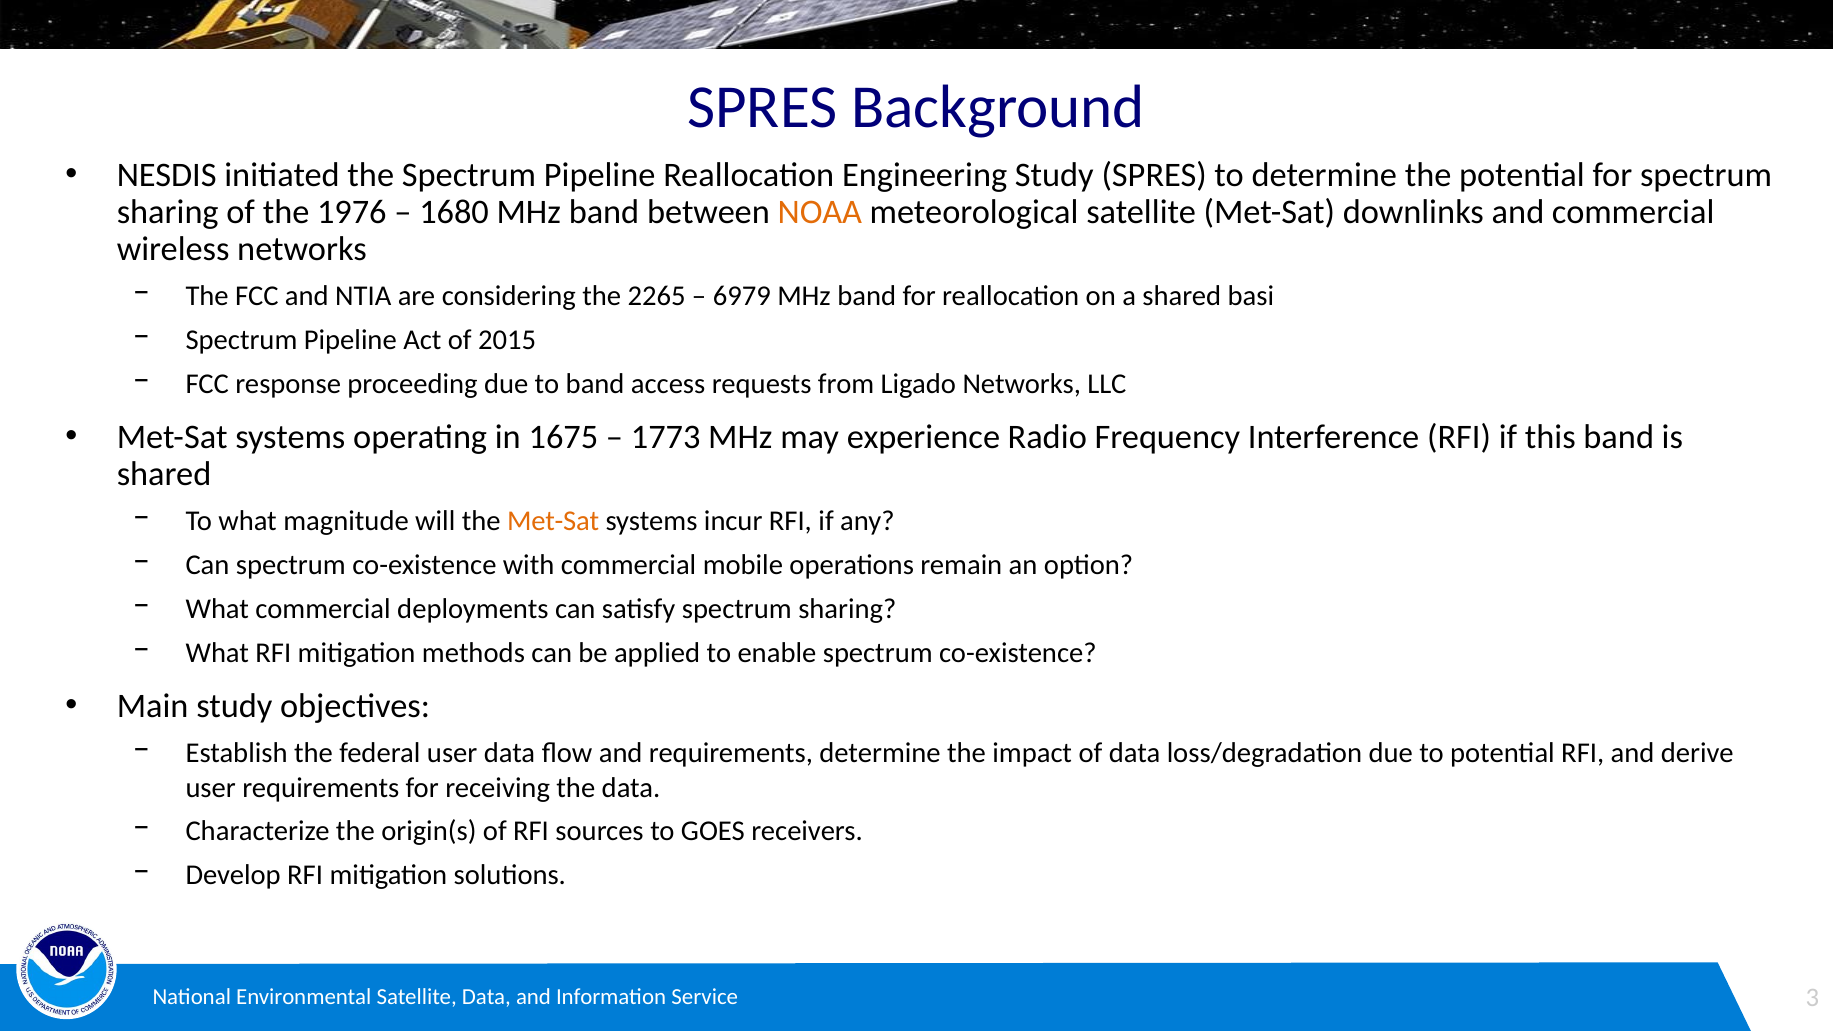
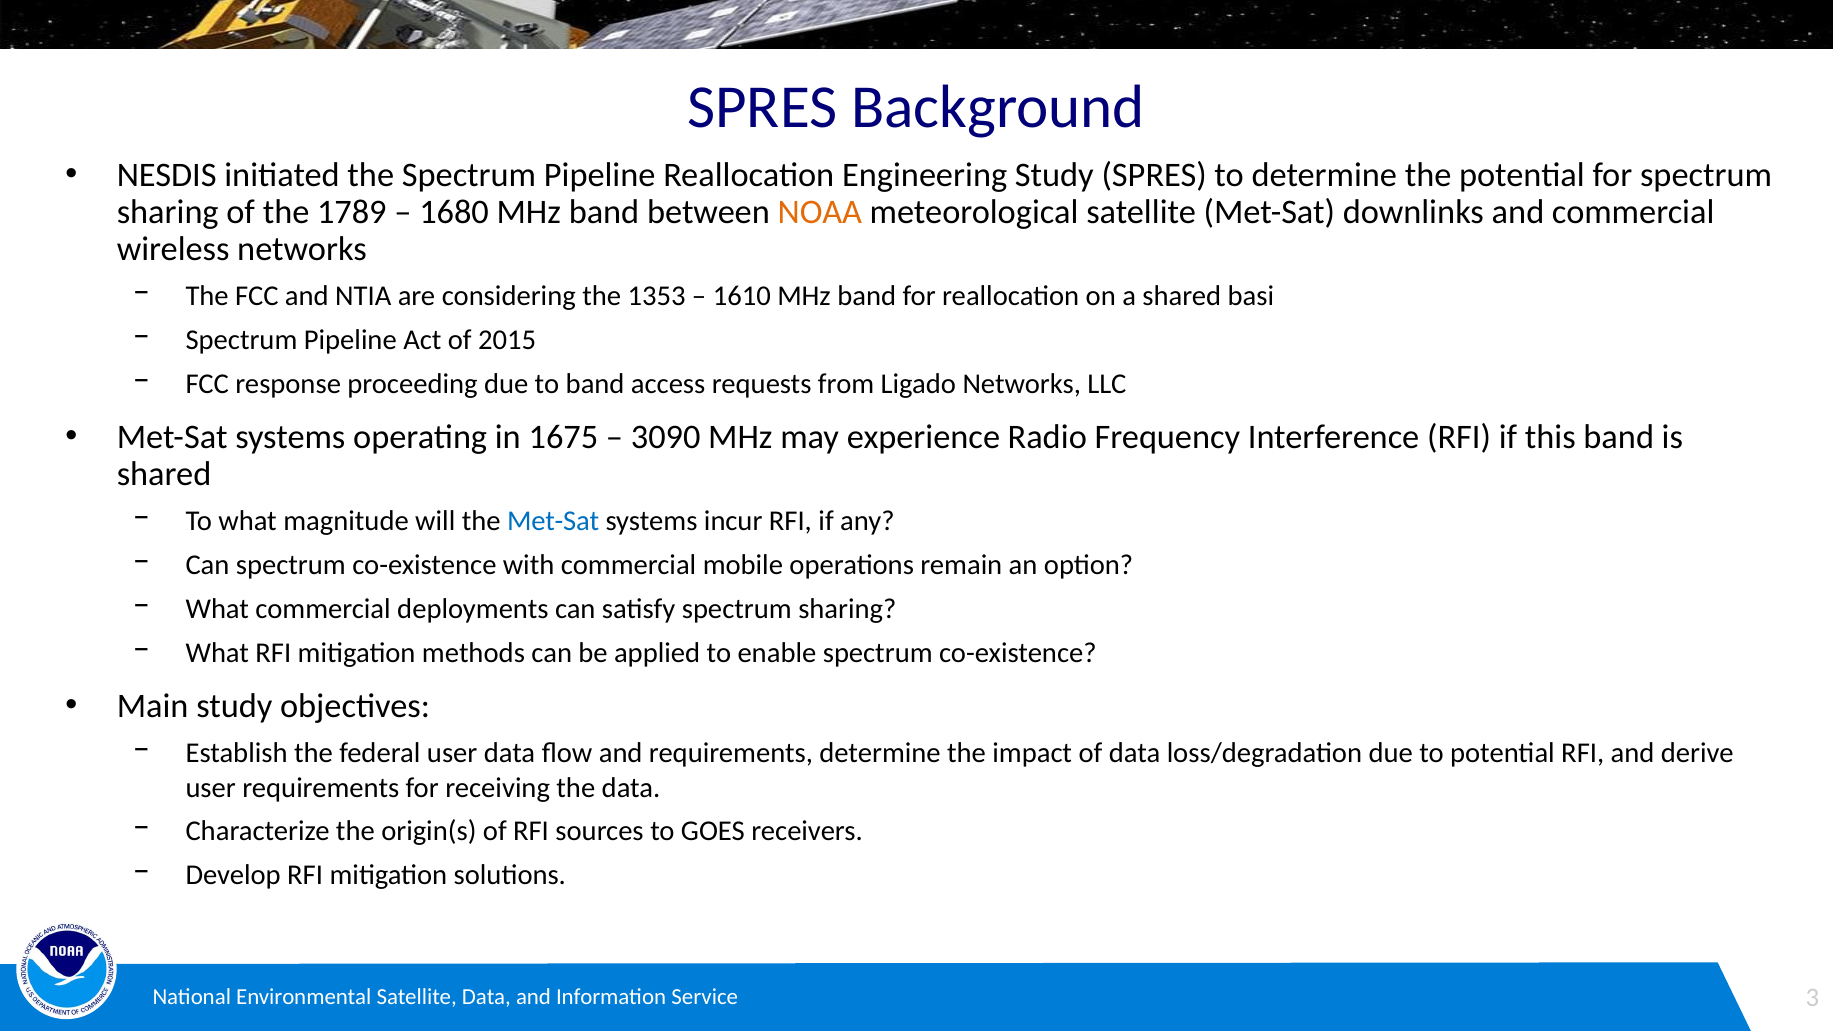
1976: 1976 -> 1789
2265: 2265 -> 1353
6979: 6979 -> 1610
1773: 1773 -> 3090
Met-Sat at (553, 521) colour: orange -> blue
